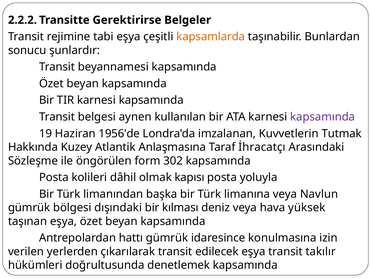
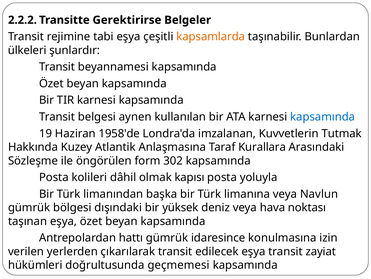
sonucu: sonucu -> ülkeleri
kapsamında at (323, 117) colour: purple -> blue
1956'de: 1956'de -> 1958'de
İhracatçı: İhracatçı -> Kurallara
kılması: kılması -> yüksek
yüksek: yüksek -> noktası
takılır: takılır -> zayiat
denetlemek: denetlemek -> geçmemesi
